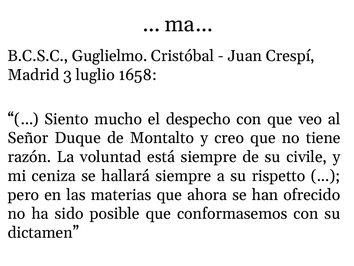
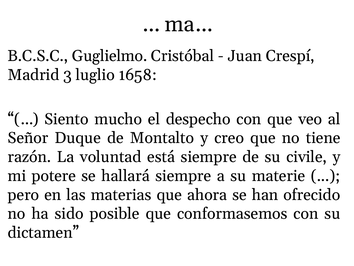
ceniza: ceniza -> potere
rispetto: rispetto -> materie
